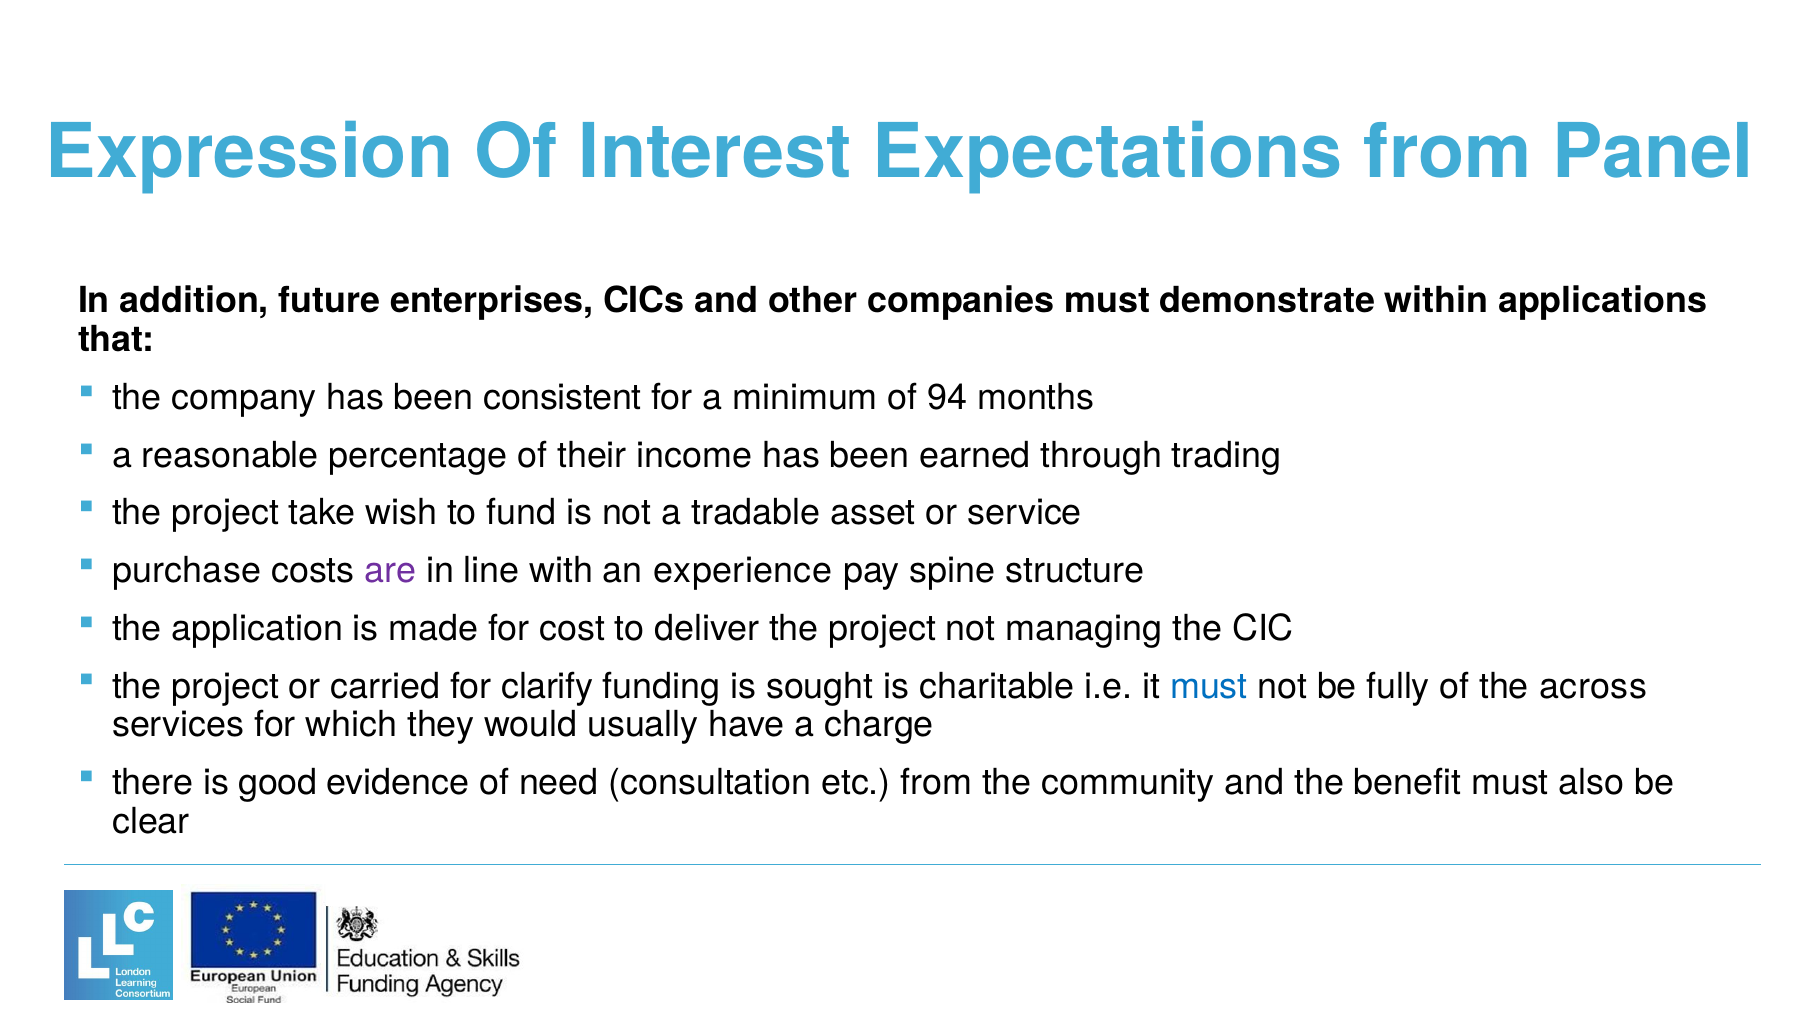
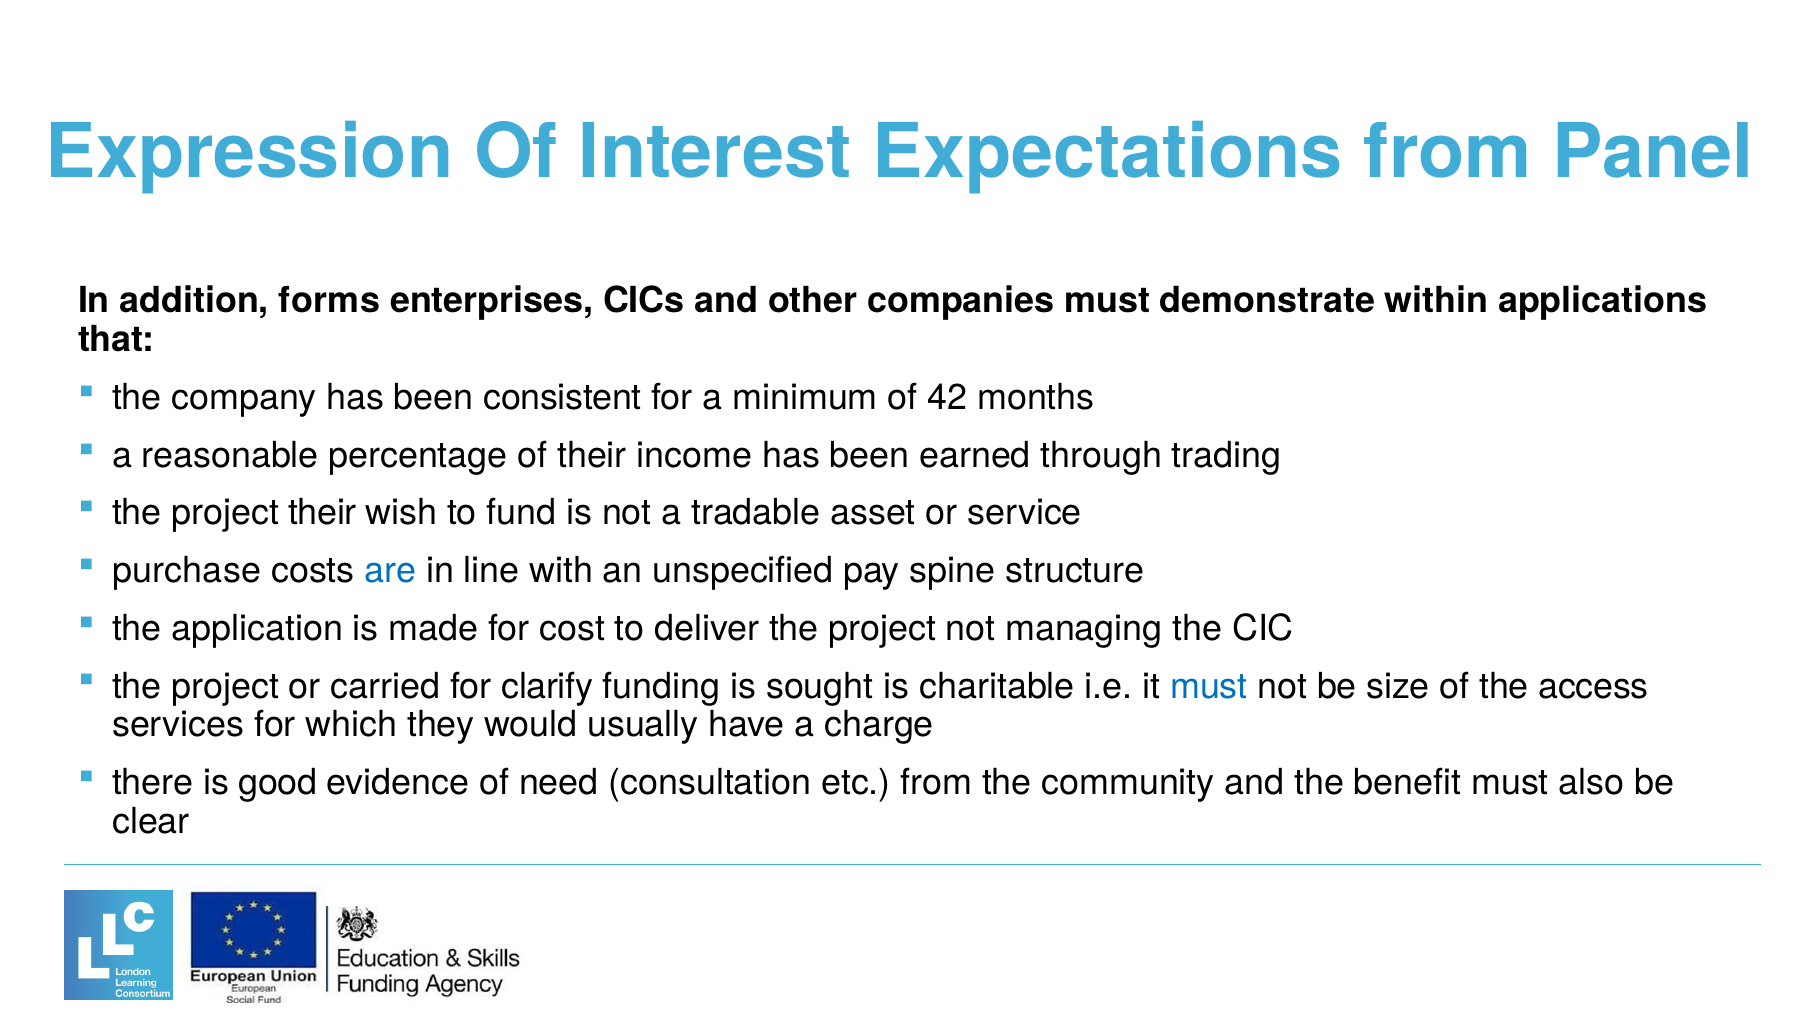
future: future -> forms
94: 94 -> 42
project take: take -> their
are colour: purple -> blue
experience: experience -> unspecified
fully: fully -> size
across: across -> access
